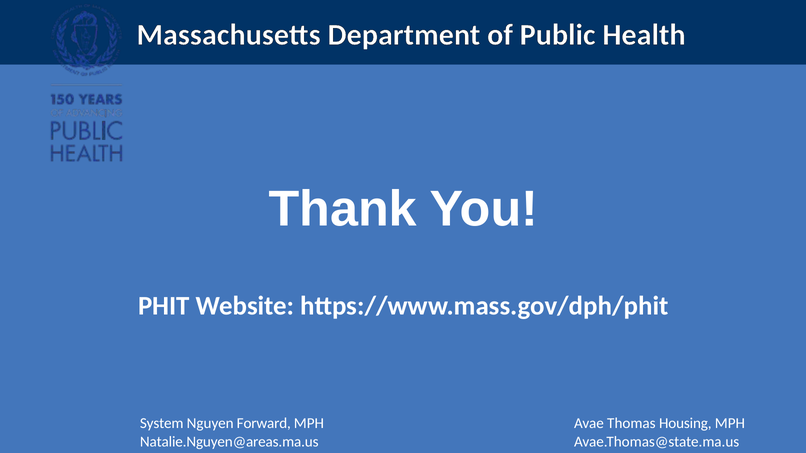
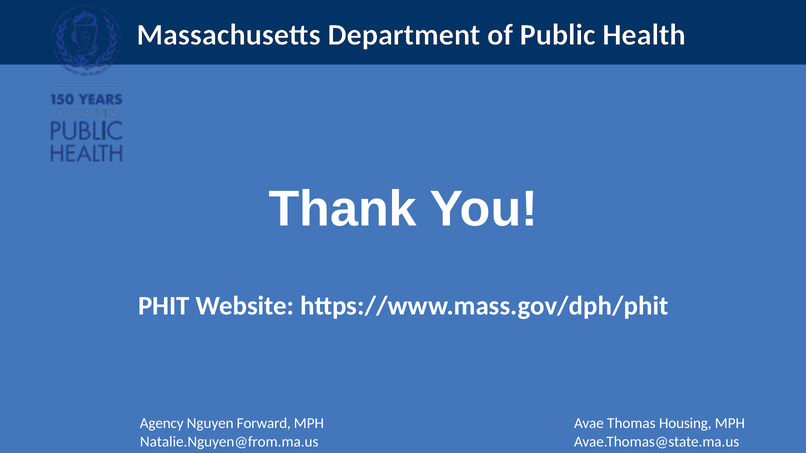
System: System -> Agency
Natalie.Nguyen@areas.ma.us: Natalie.Nguyen@areas.ma.us -> Natalie.Nguyen@from.ma.us
